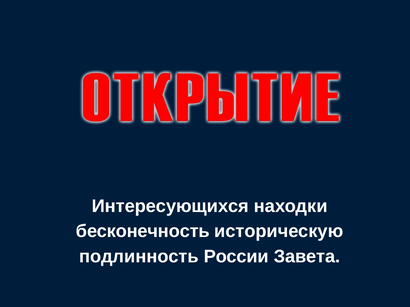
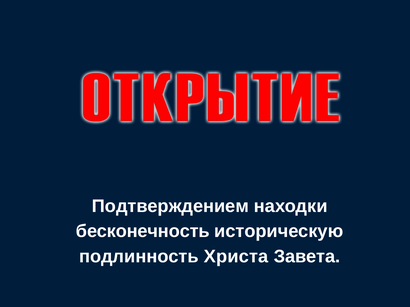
Интересующихся: Интересующихся -> Подтверждением
России: России -> Христа
